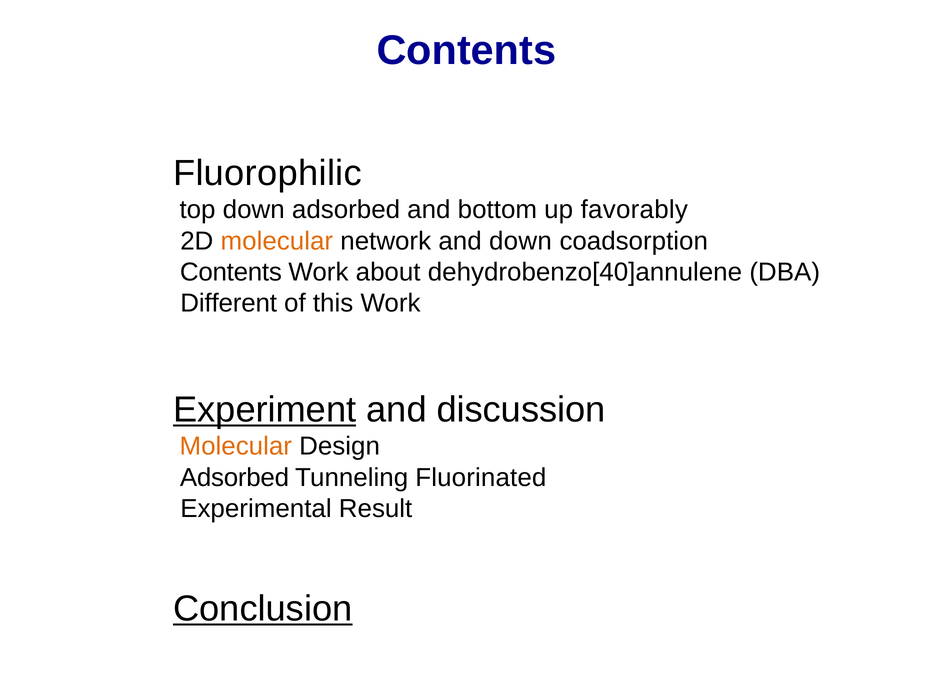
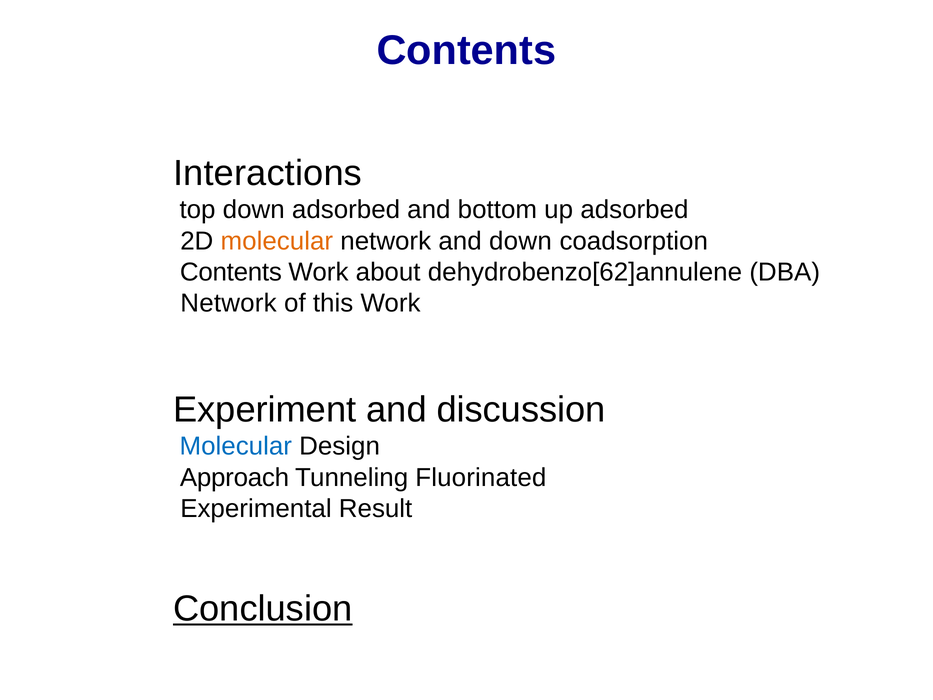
Fluorophilic: Fluorophilic -> Interactions
up favorably: favorably -> adsorbed
dehydrobenzo[40]annulene: dehydrobenzo[40]annulene -> dehydrobenzo[62]annulene
Different at (229, 303): Different -> Network
Experiment underline: present -> none
Molecular at (236, 446) colour: orange -> blue
Adsorbed at (234, 477): Adsorbed -> Approach
